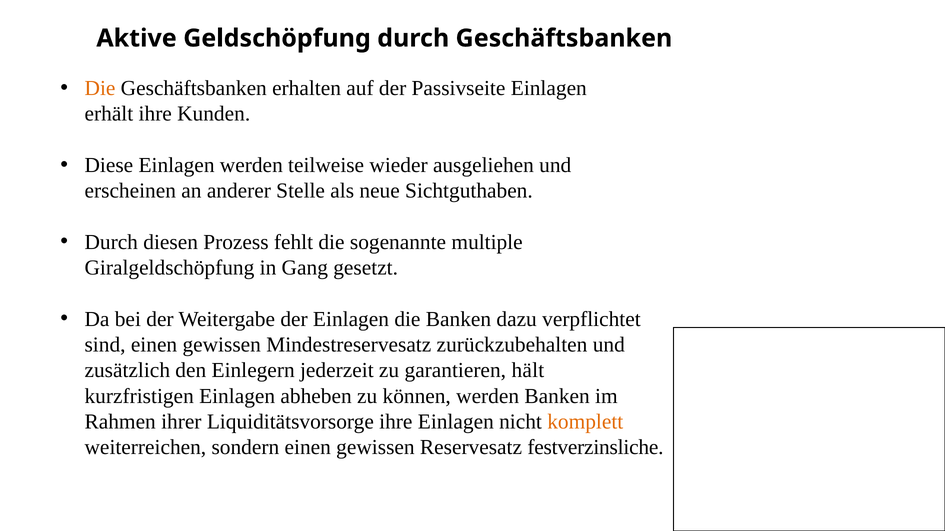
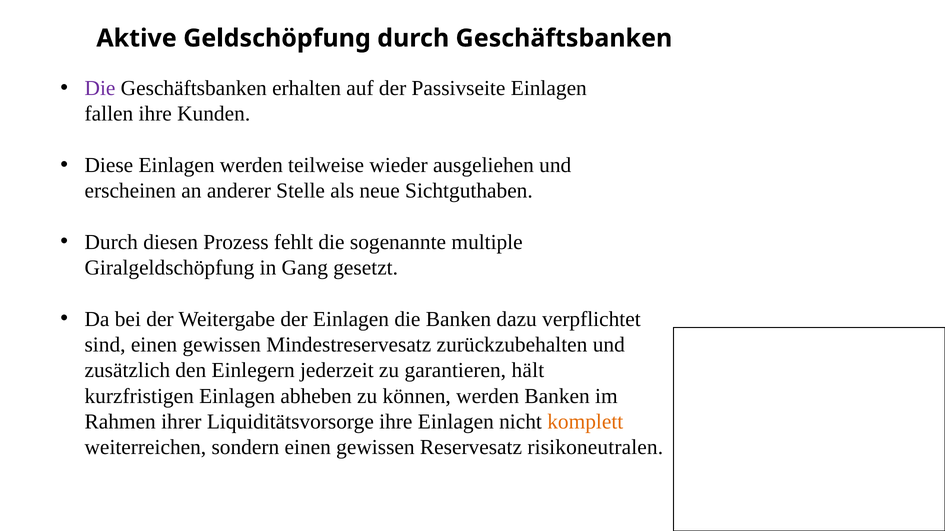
Die at (100, 88) colour: orange -> purple
erhält: erhält -> fallen
festverzinsliche: festverzinsliche -> risikoneutralen
